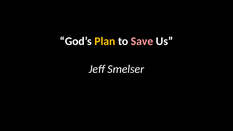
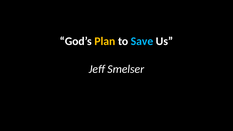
Save colour: pink -> light blue
